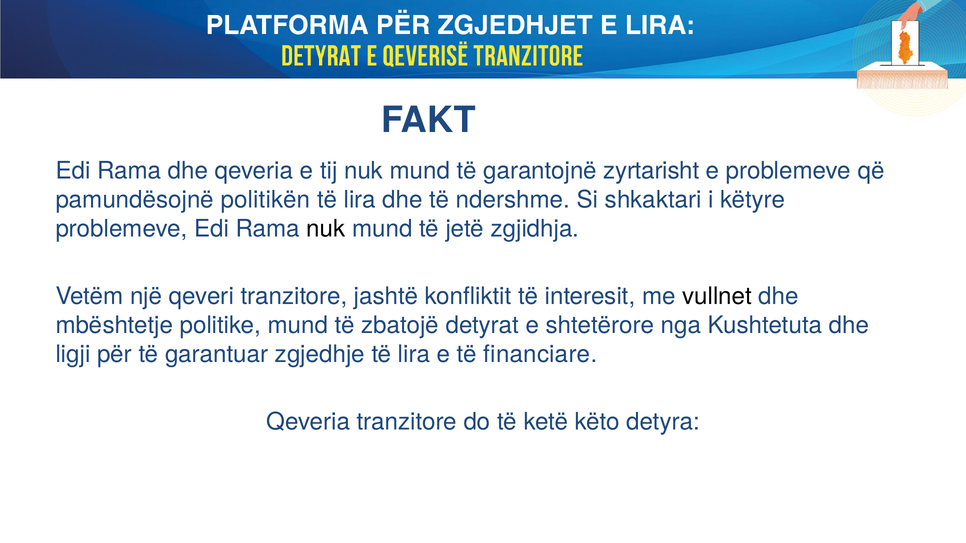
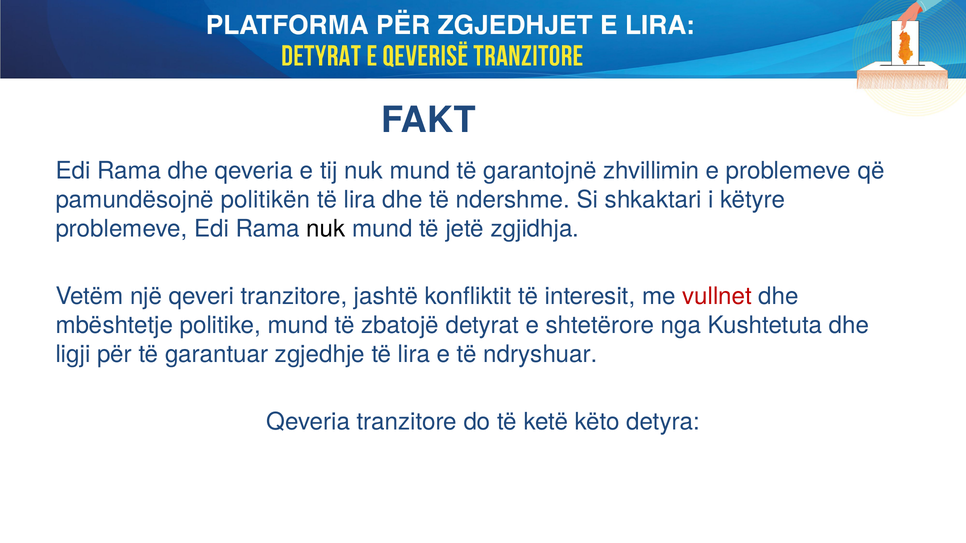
zyrtarisht: zyrtarisht -> zhvillimin
vullnet colour: black -> red
financiare: financiare -> ndryshuar
